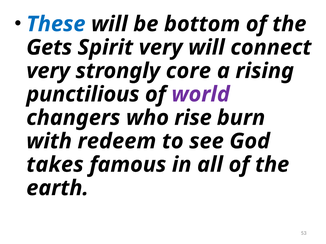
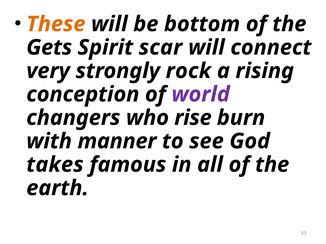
These colour: blue -> orange
Spirit very: very -> scar
core: core -> rock
punctilious: punctilious -> conception
redeem: redeem -> manner
